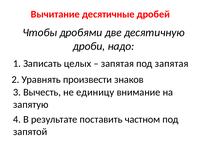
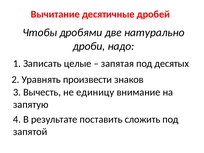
десятичную: десятичную -> натурально
целых: целых -> целые
под запятая: запятая -> десятых
частном: частном -> сложить
